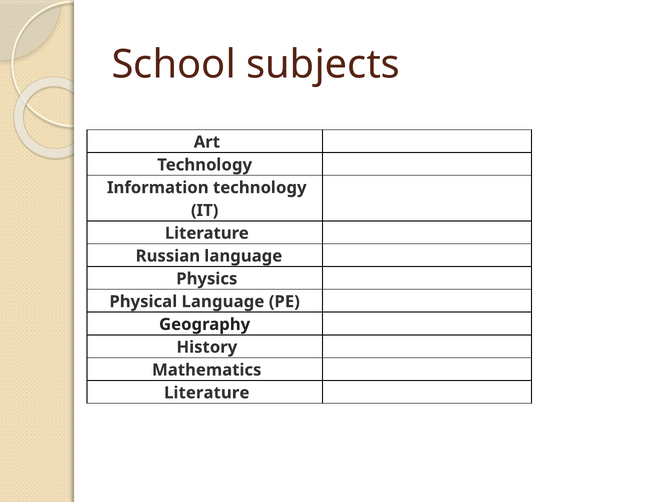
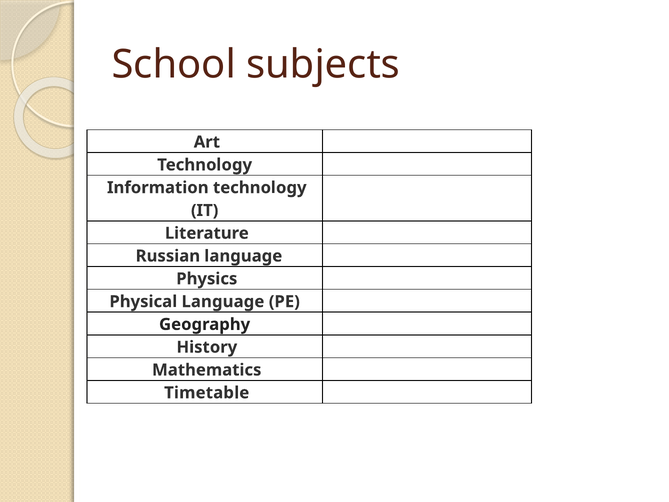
Literature at (207, 393): Literature -> Timetable
